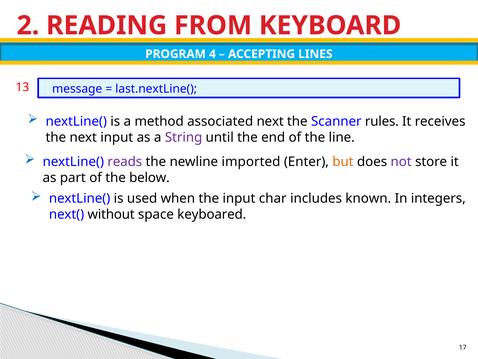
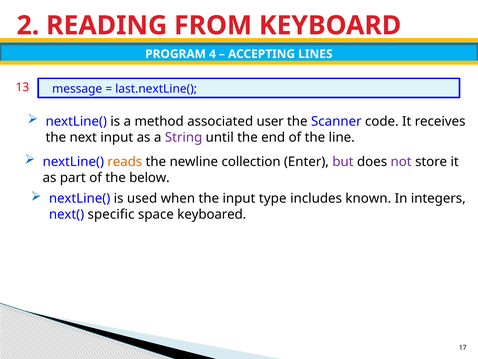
associated next: next -> user
rules: rules -> code
reads colour: purple -> orange
imported: imported -> collection
but colour: orange -> purple
char: char -> type
without: without -> specific
